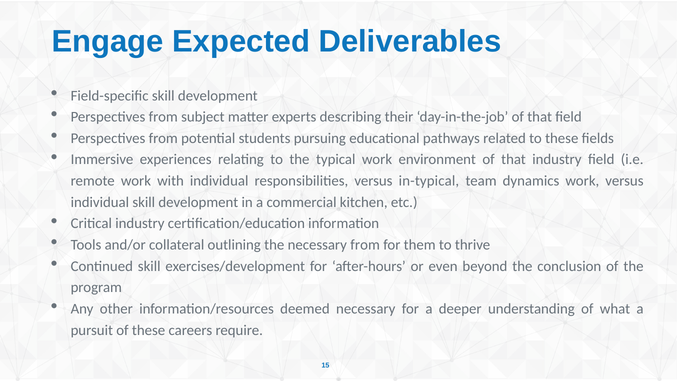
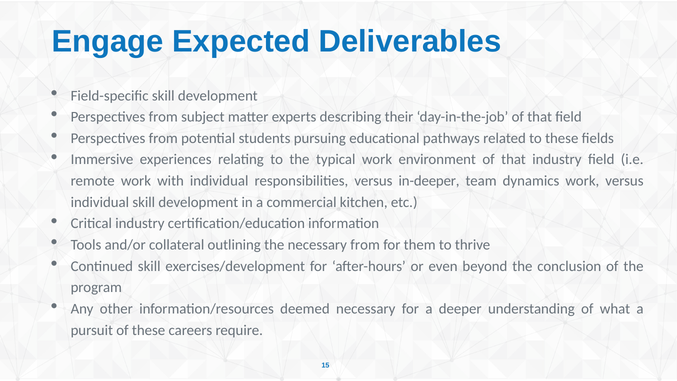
in-typical: in-typical -> in-deeper
